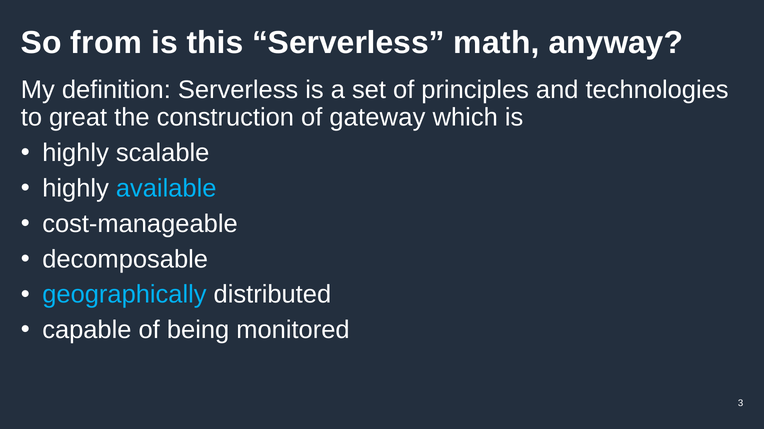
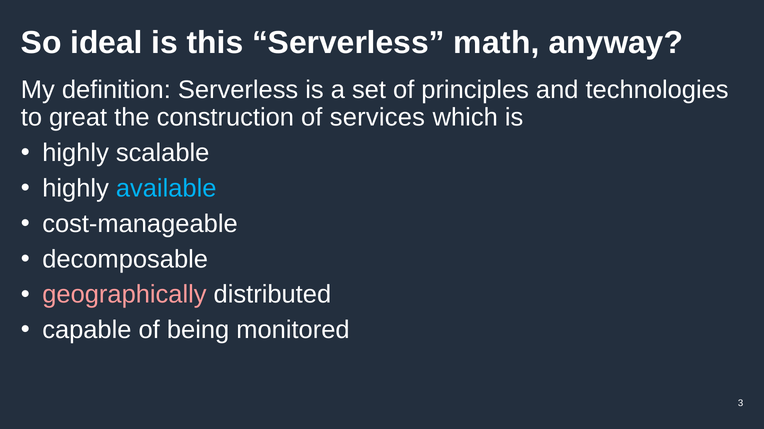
from: from -> ideal
gateway: gateway -> services
geographically colour: light blue -> pink
